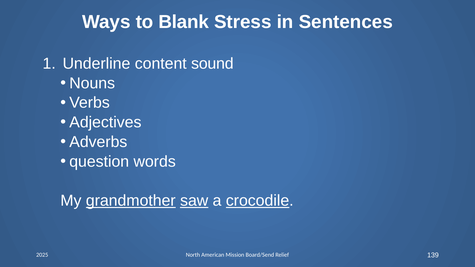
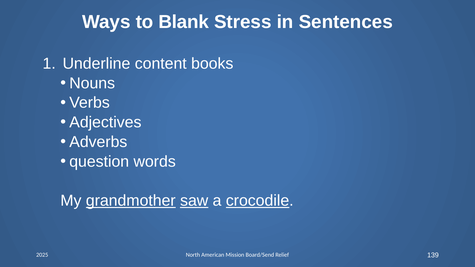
sound: sound -> books
